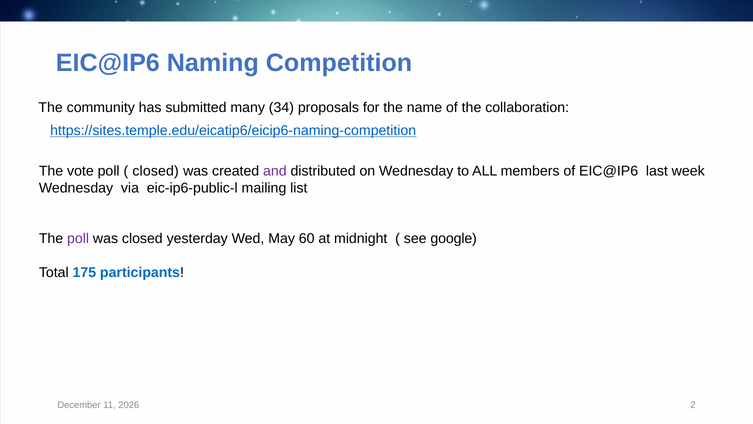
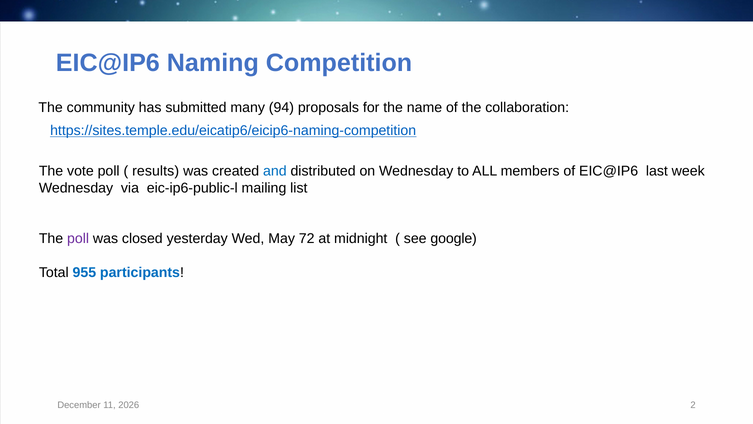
34: 34 -> 94
closed at (156, 171): closed -> results
and colour: purple -> blue
60: 60 -> 72
175: 175 -> 955
